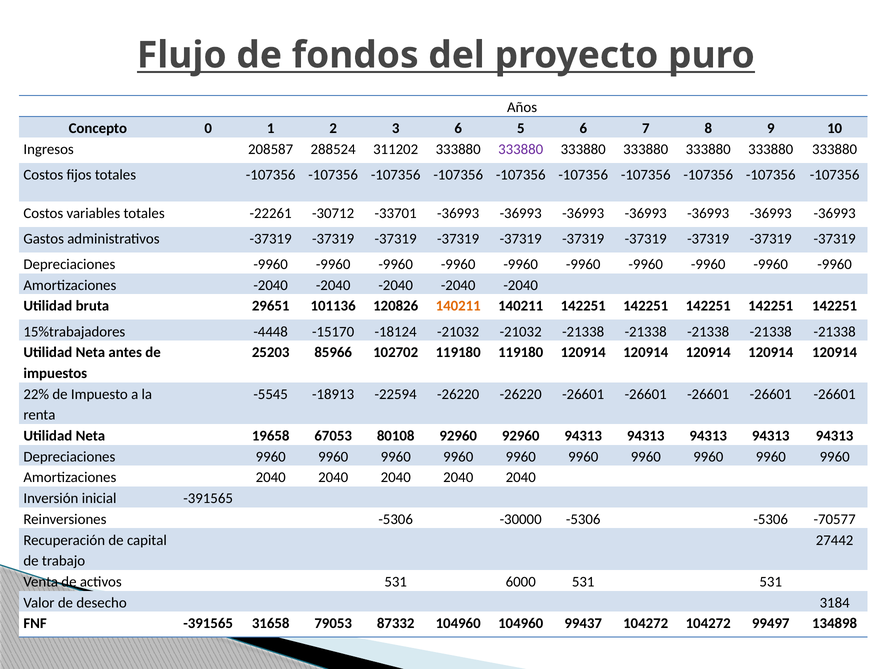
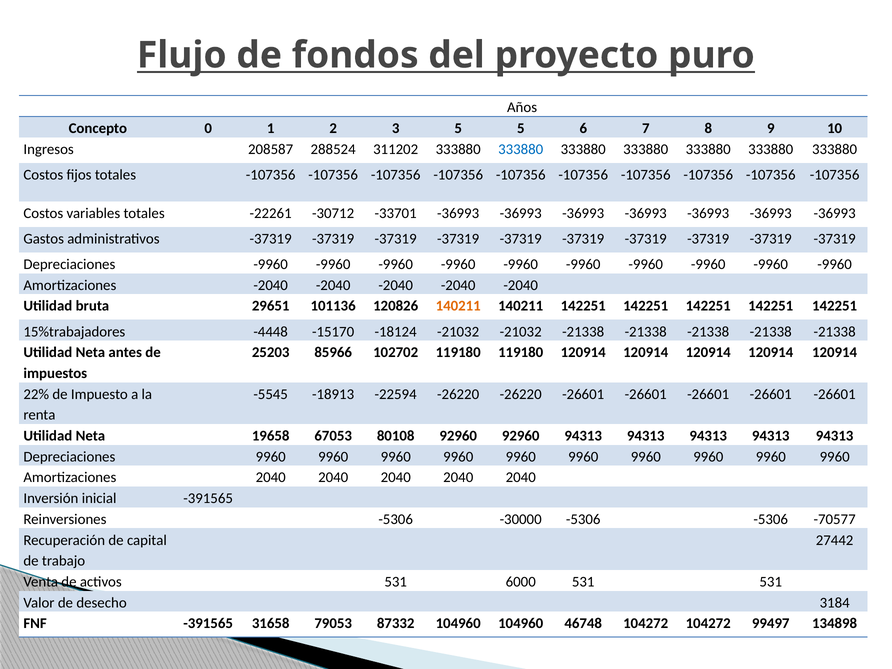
3 6: 6 -> 5
333880 at (521, 149) colour: purple -> blue
99437: 99437 -> 46748
